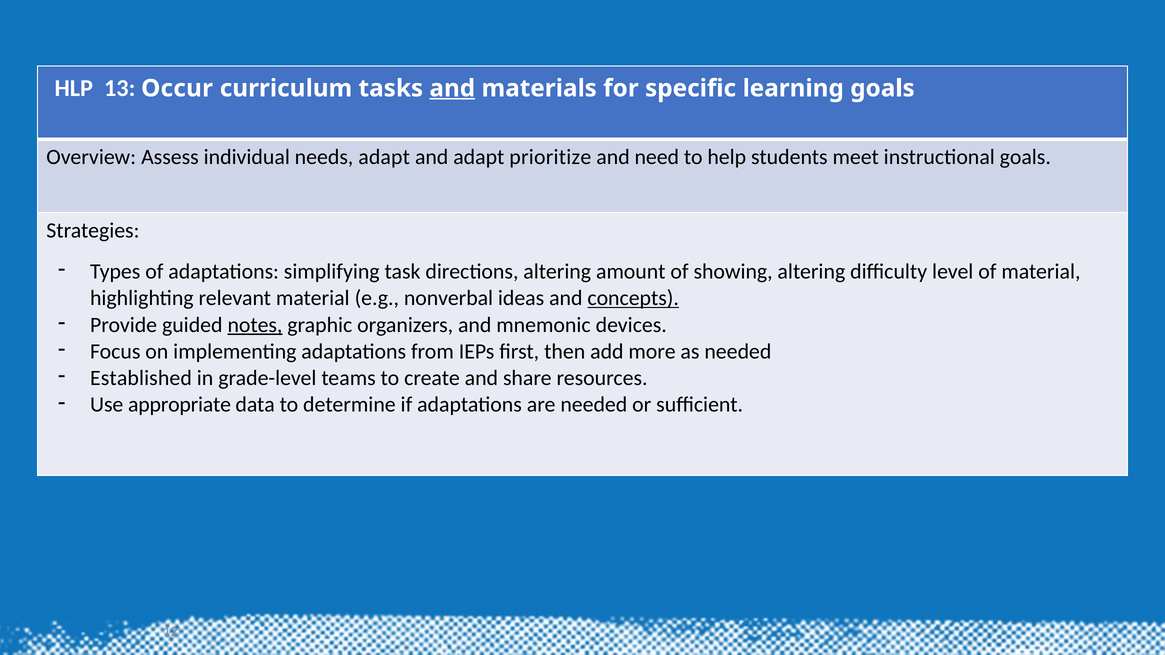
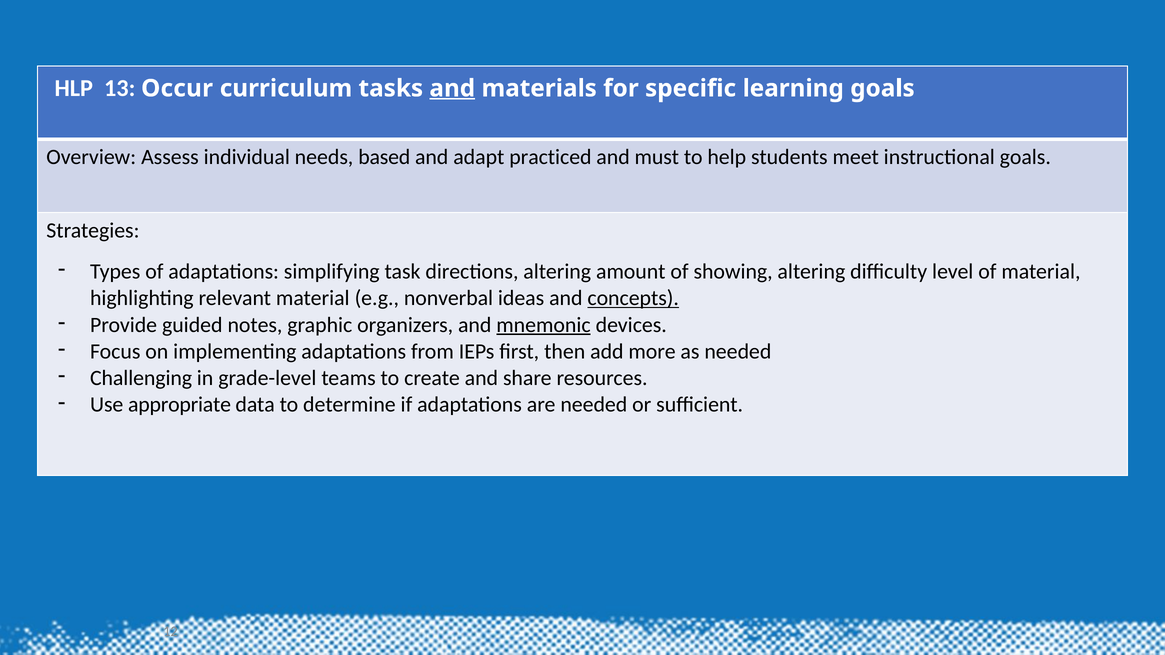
needs adapt: adapt -> based
prioritize: prioritize -> practiced
need: need -> must
notes underline: present -> none
mnemonic underline: none -> present
Established: Established -> Challenging
